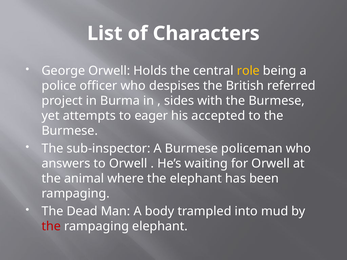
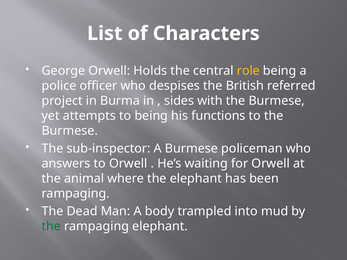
to eager: eager -> being
accepted: accepted -> functions
the at (51, 227) colour: red -> green
